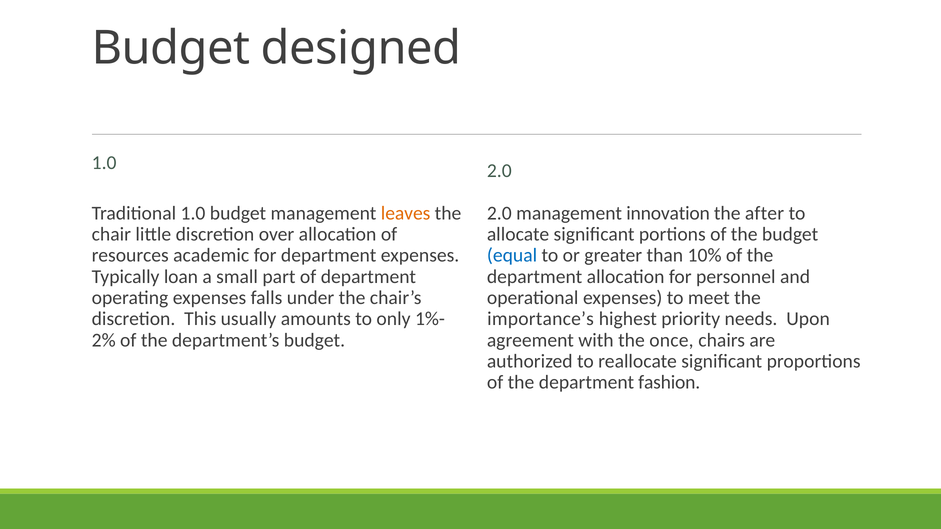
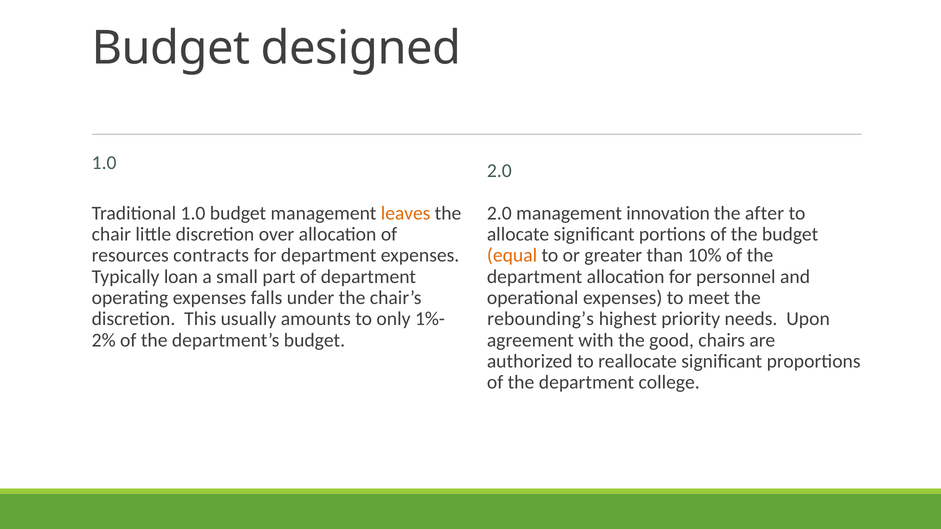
academic: academic -> contracts
equal colour: blue -> orange
importance’s: importance’s -> rebounding’s
once: once -> good
fashion: fashion -> college
